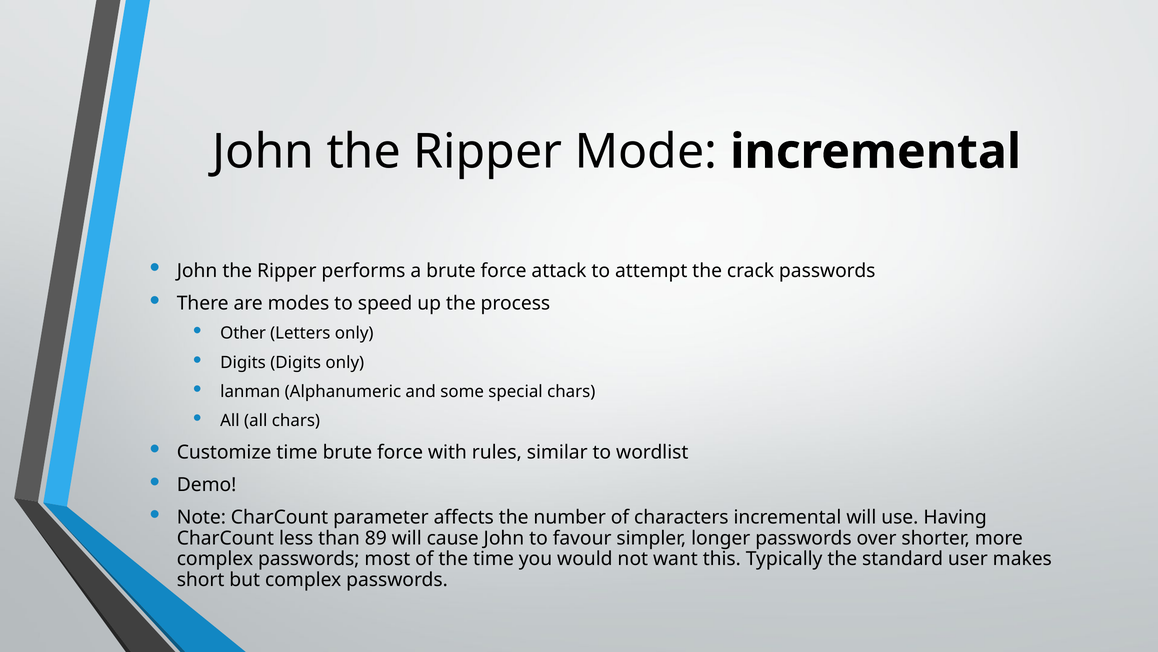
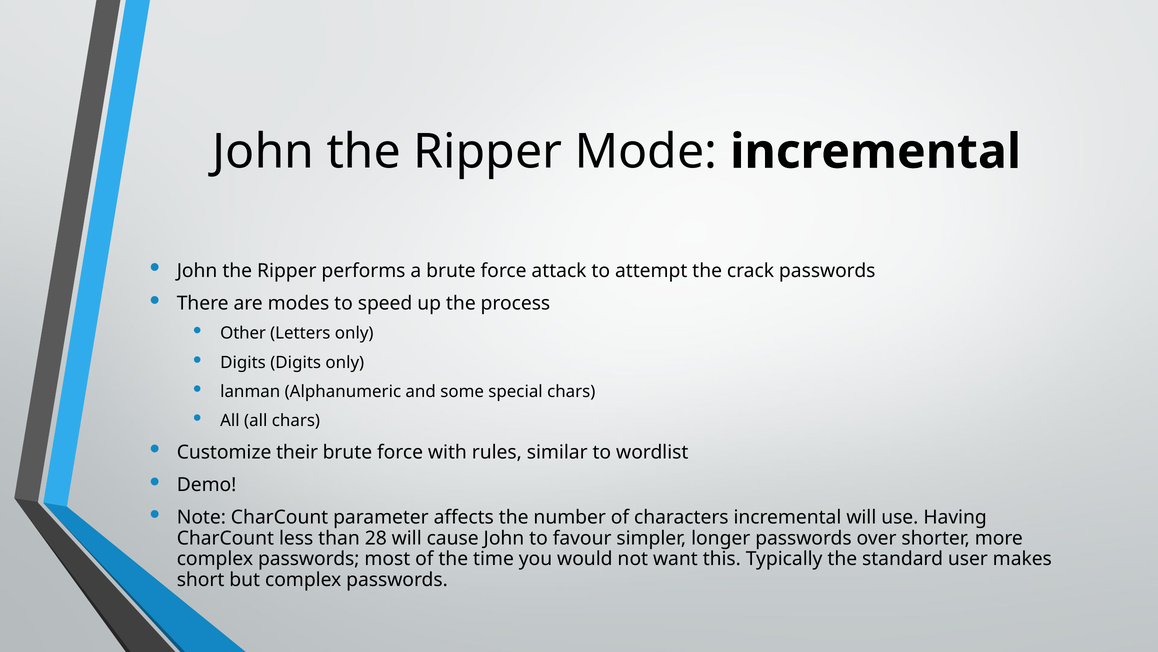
Customize time: time -> their
89: 89 -> 28
